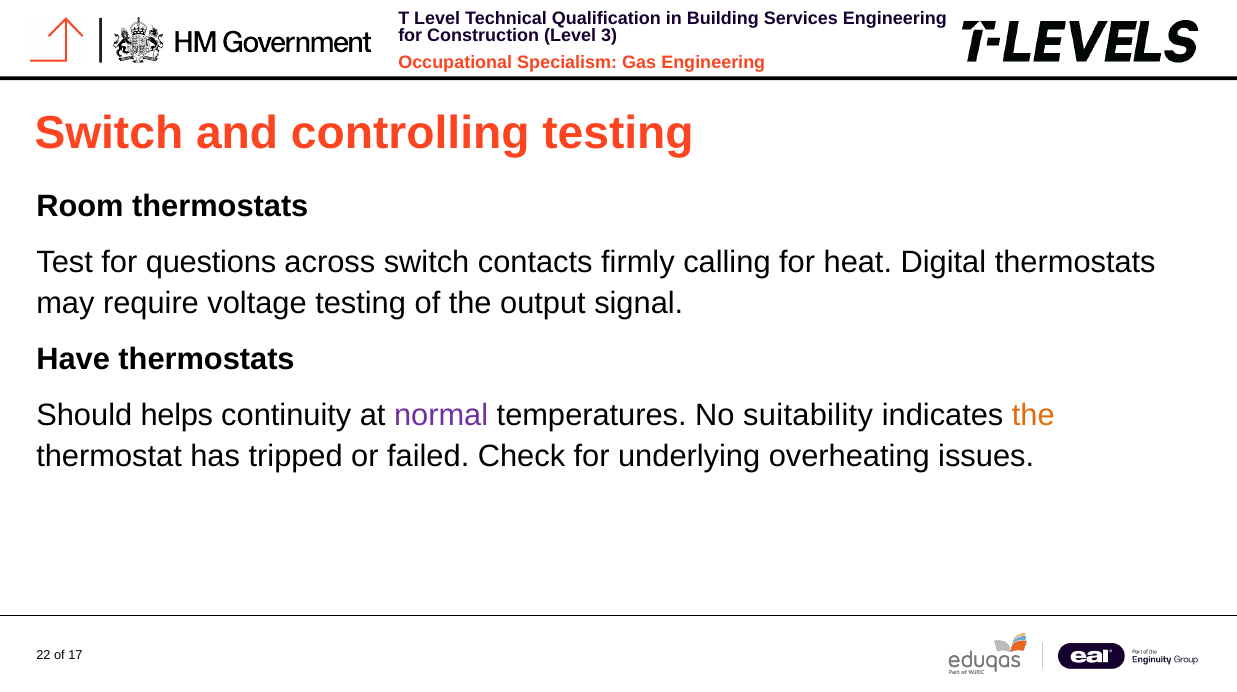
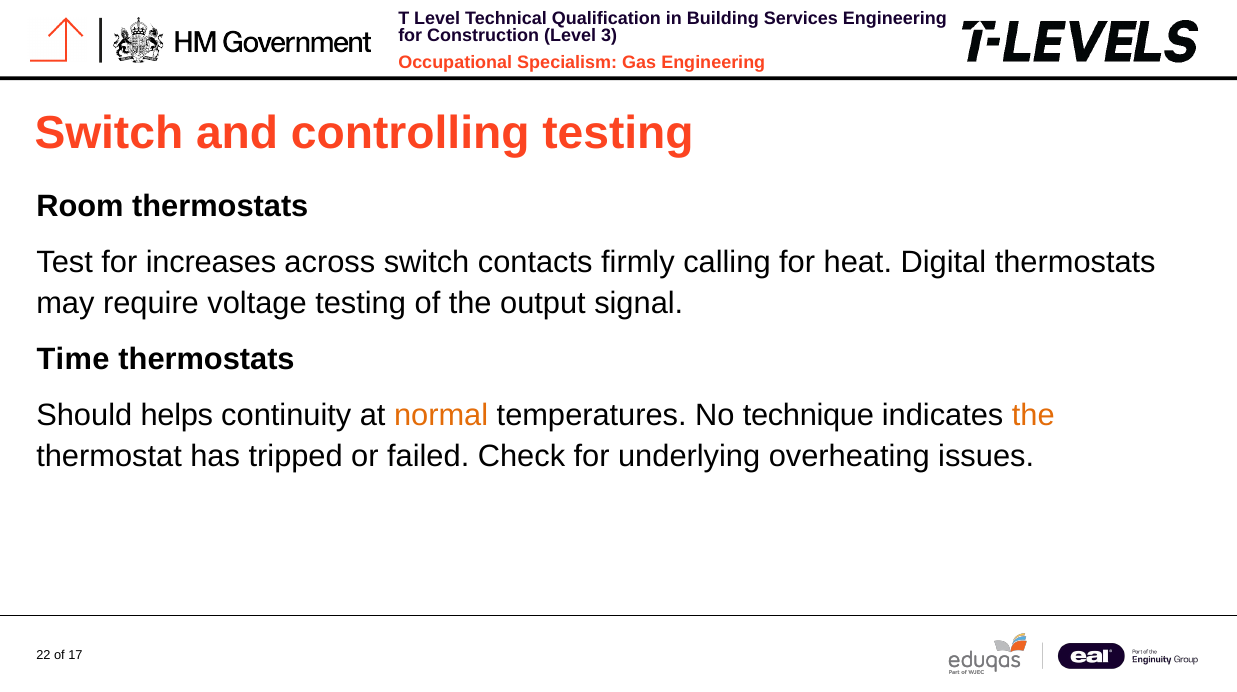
questions: questions -> increases
Have: Have -> Time
normal colour: purple -> orange
suitability: suitability -> technique
